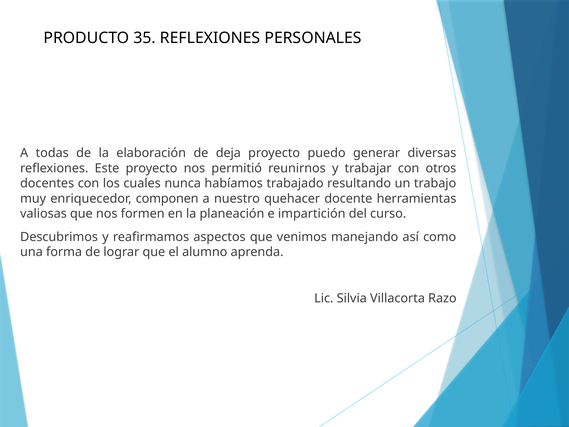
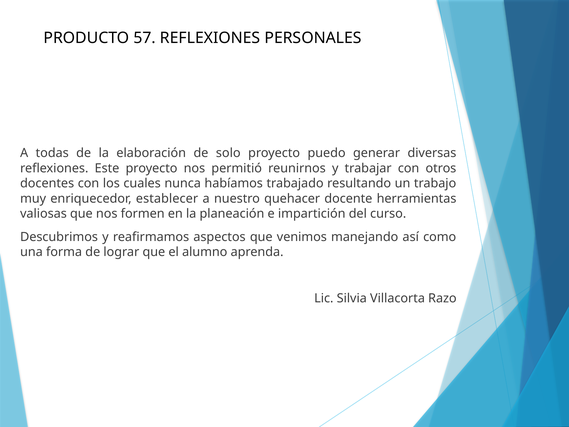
35: 35 -> 57
deja: deja -> solo
componen: componen -> establecer
